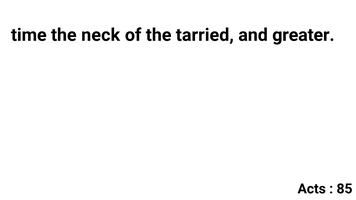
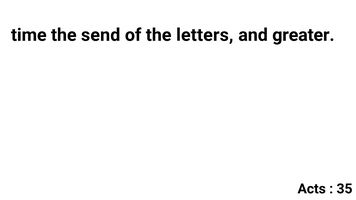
neck: neck -> send
tarried: tarried -> letters
85: 85 -> 35
